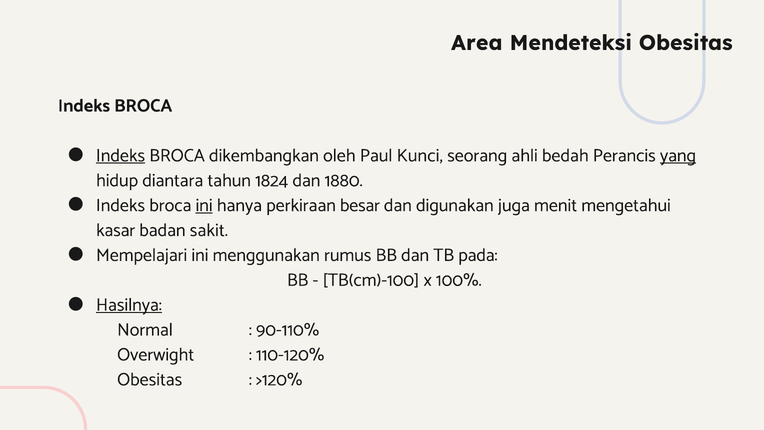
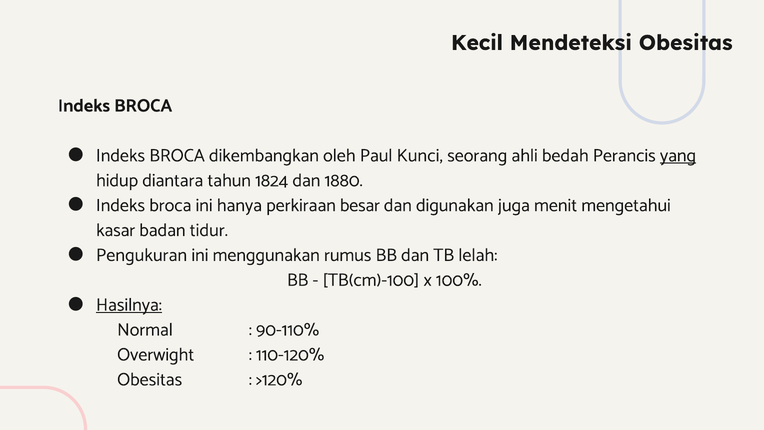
Area: Area -> Kecil
Indeks at (121, 155) underline: present -> none
ini at (204, 205) underline: present -> none
sakit: sakit -> tidur
Mempelajari: Mempelajari -> Pengukuran
pada: pada -> lelah
